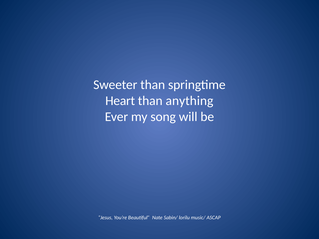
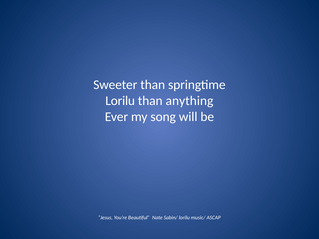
Heart at (120, 101): Heart -> Lorilu
